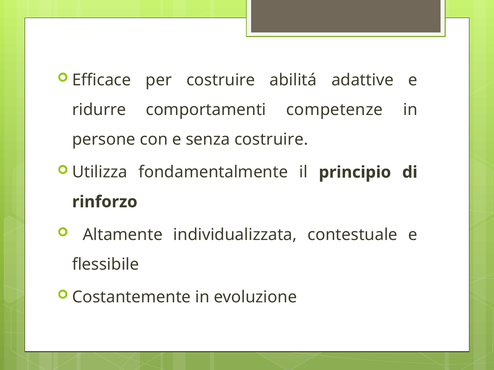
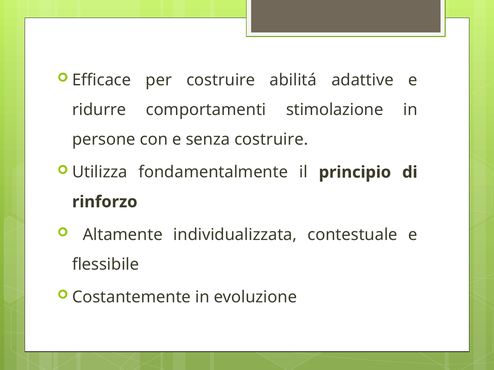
competenze: competenze -> stimolazione
